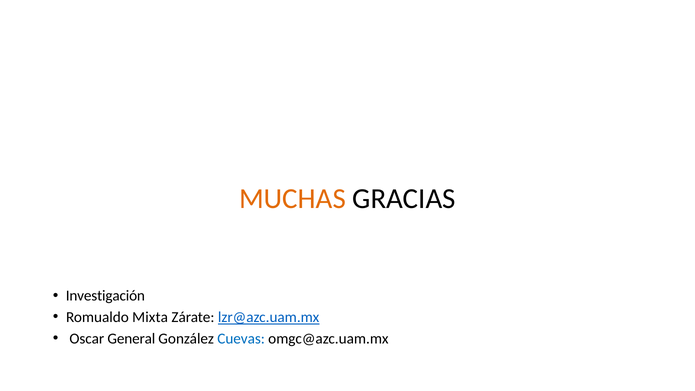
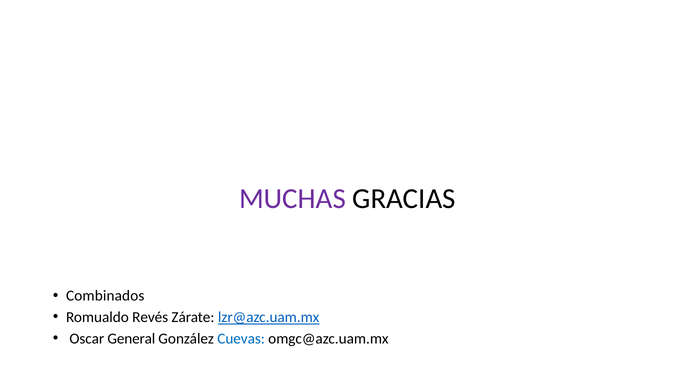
MUCHAS colour: orange -> purple
Investigación: Investigación -> Combinados
Mixta: Mixta -> Revés
